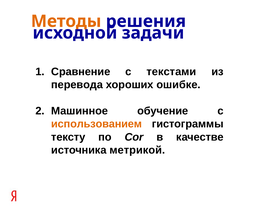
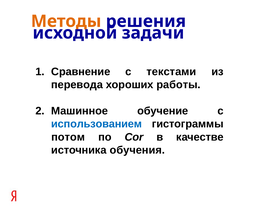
ошибке: ошибке -> работы
использованием colour: orange -> blue
тексту: тексту -> потом
метрикой: метрикой -> обучения
